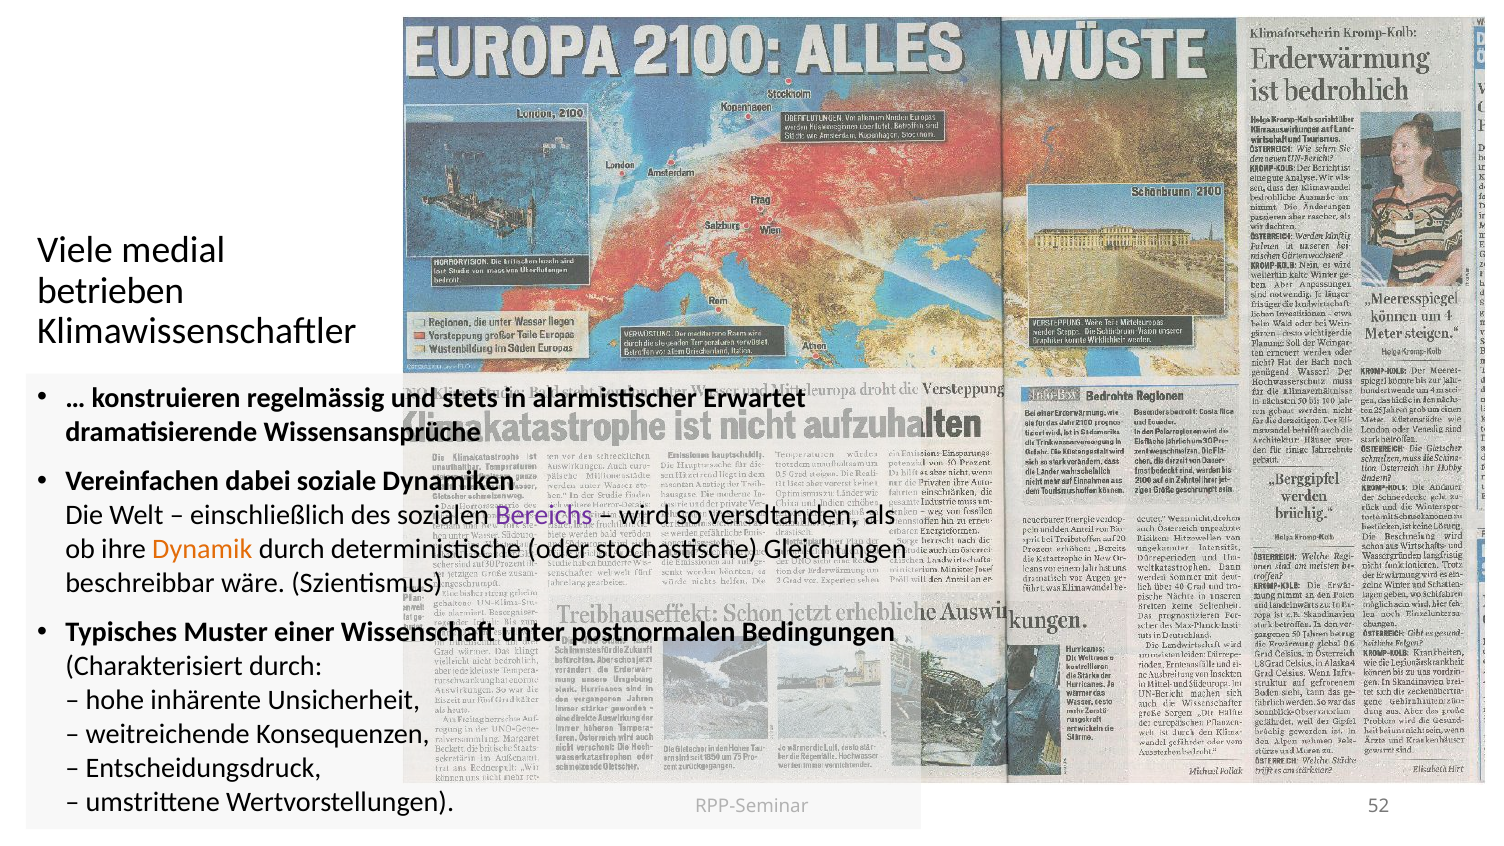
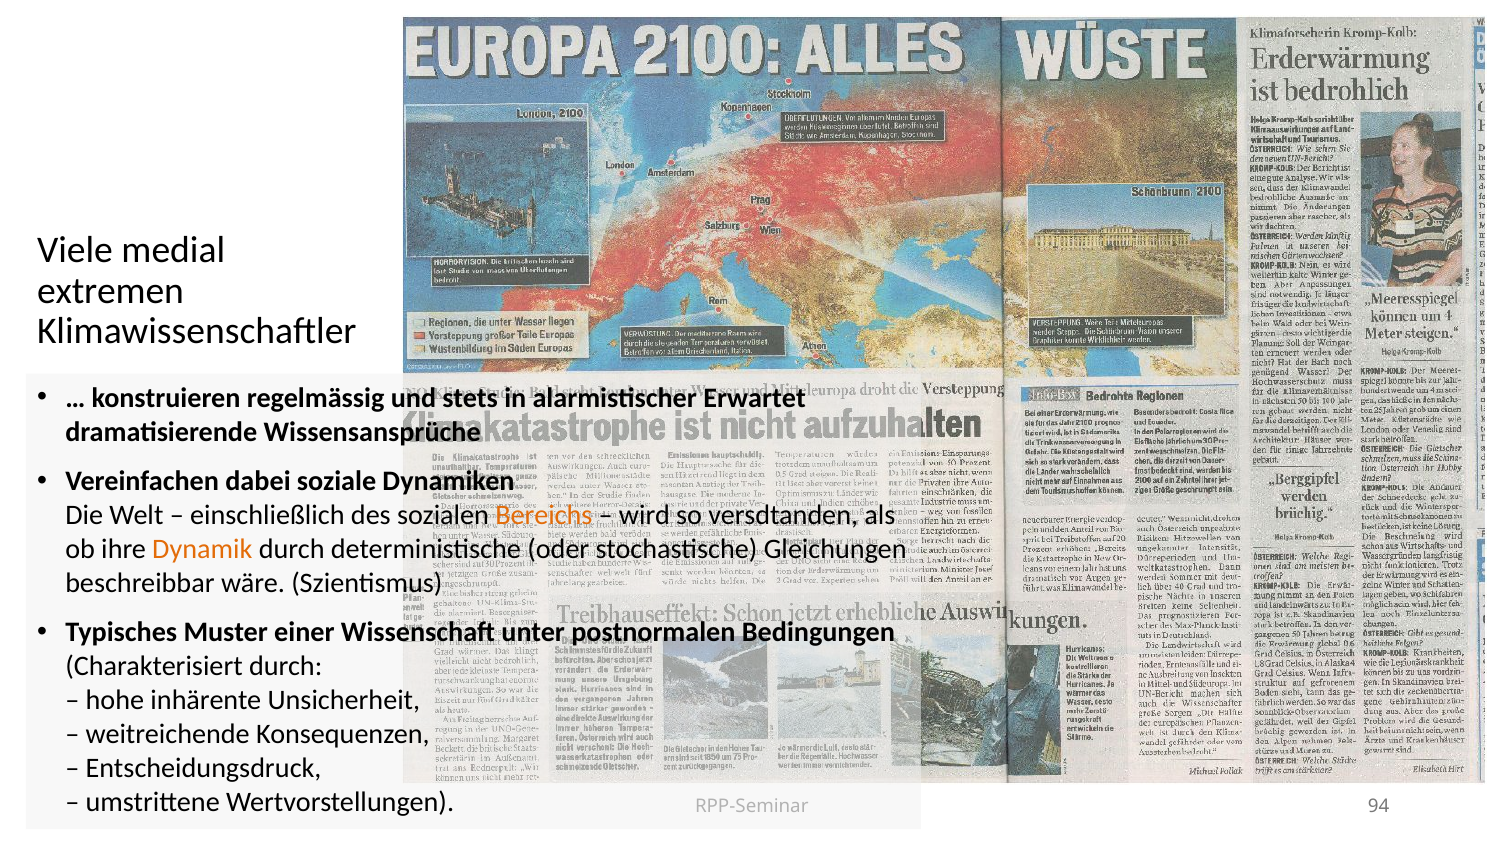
betrieben: betrieben -> extremen
Bereichs colour: purple -> orange
52: 52 -> 94
